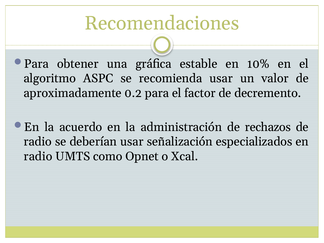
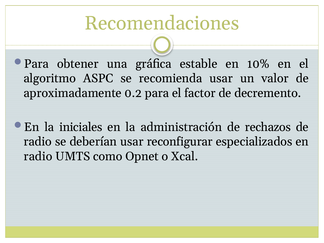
acuerdo: acuerdo -> iniciales
señalización: señalización -> reconfigurar
